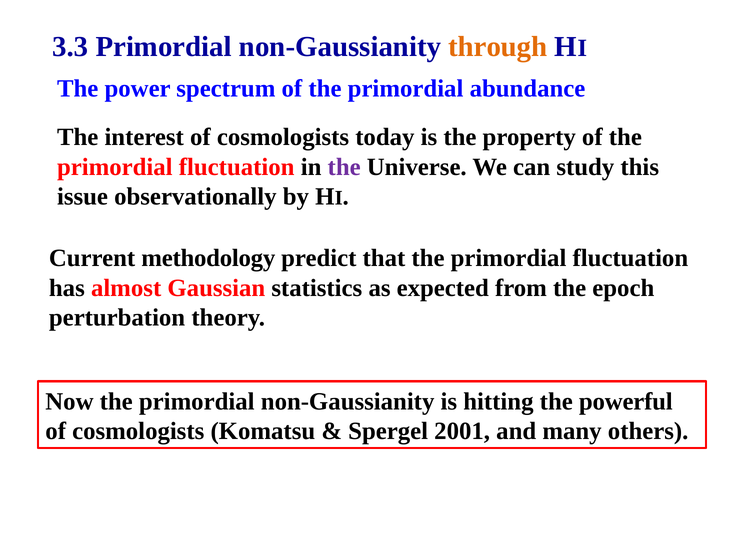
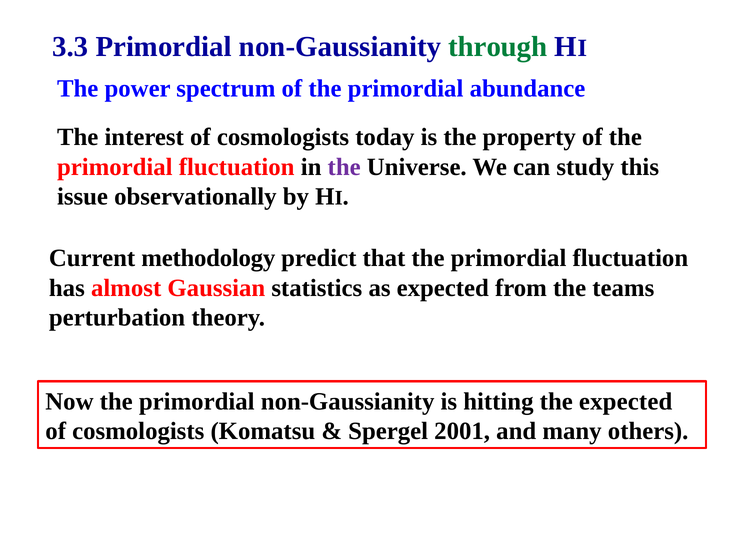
through colour: orange -> green
epoch: epoch -> teams
the powerful: powerful -> expected
